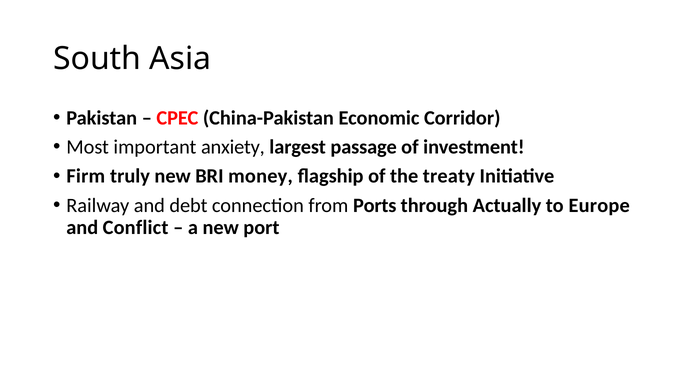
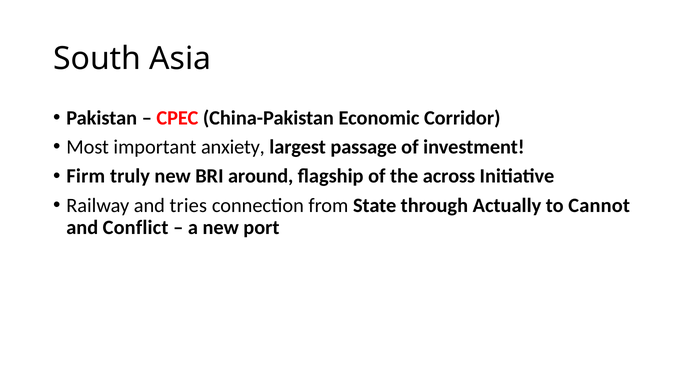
money: money -> around
treaty: treaty -> across
debt: debt -> tries
Ports: Ports -> State
Europe: Europe -> Cannot
